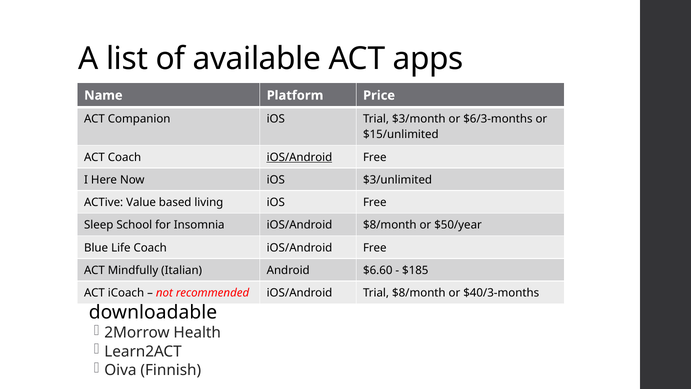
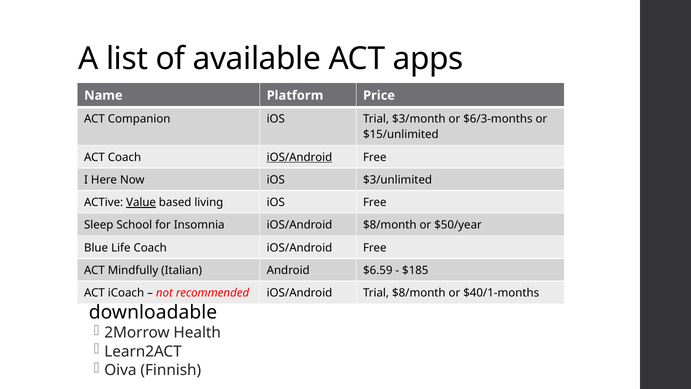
Value underline: none -> present
$6.60: $6.60 -> $6.59
$40/3-months: $40/3-months -> $40/1-months
